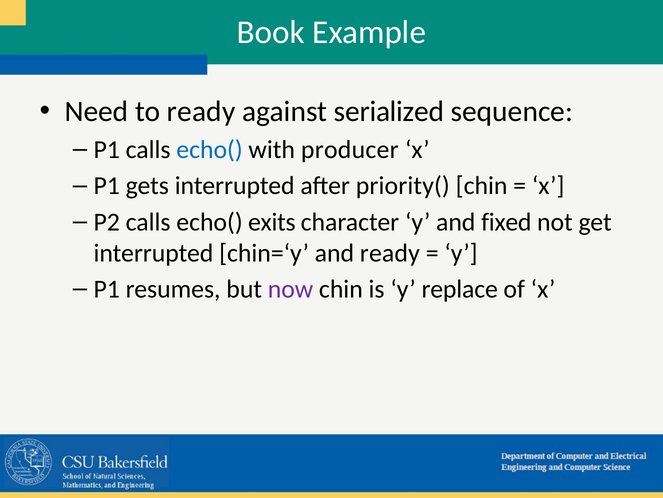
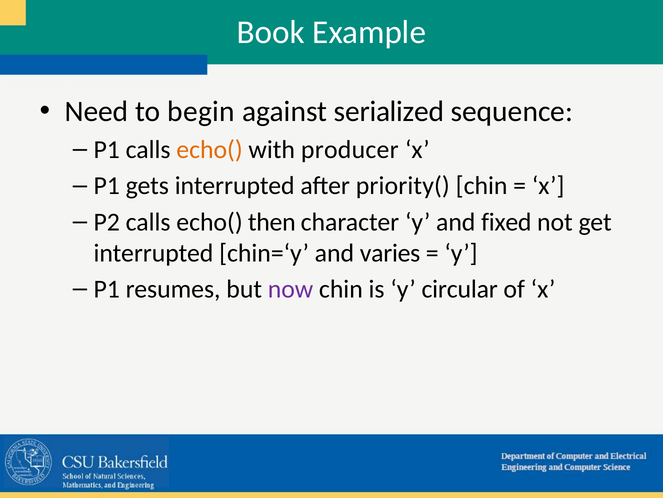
to ready: ready -> begin
echo( at (210, 149) colour: blue -> orange
exits: exits -> then
and ready: ready -> varies
replace: replace -> circular
